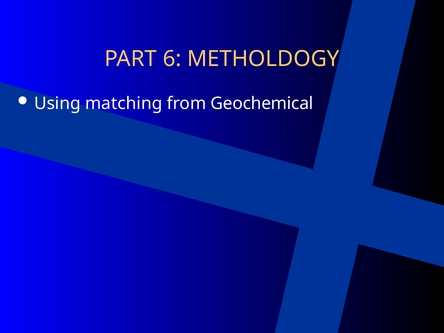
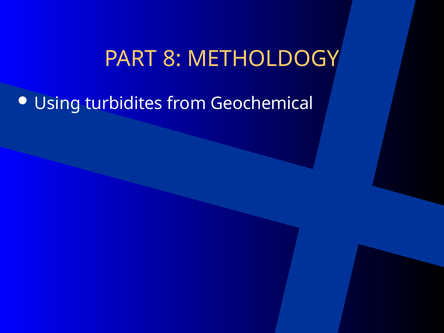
6: 6 -> 8
matching: matching -> turbidites
